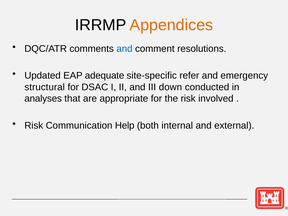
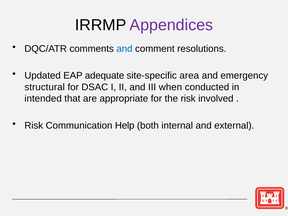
Appendices colour: orange -> purple
refer: refer -> area
down: down -> when
analyses: analyses -> intended
